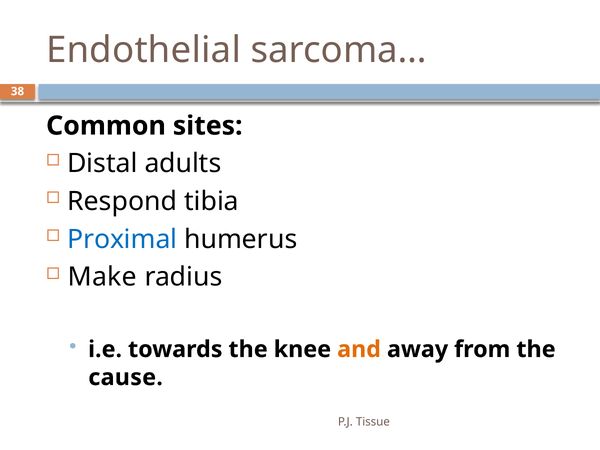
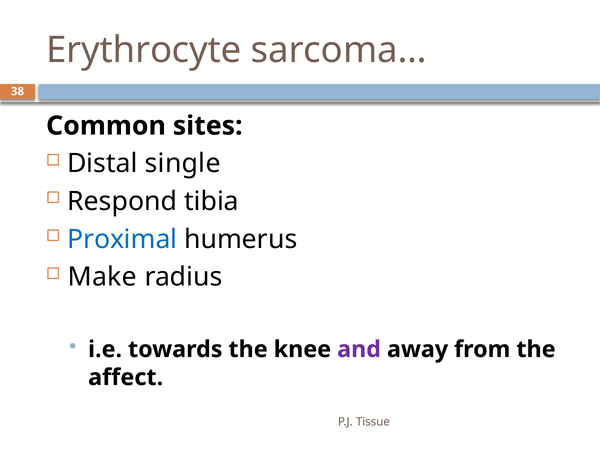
Endothelial: Endothelial -> Erythrocyte
adults: adults -> single
and colour: orange -> purple
cause: cause -> affect
